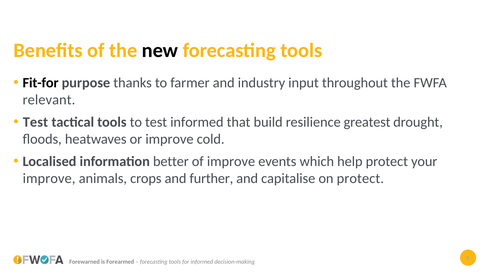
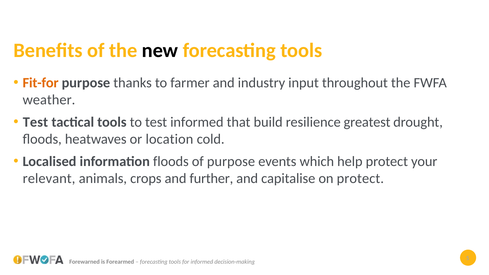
Fit-for colour: black -> orange
relevant: relevant -> weather
or improve: improve -> location
information better: better -> floods
of improve: improve -> purpose
improve at (49, 179): improve -> relevant
